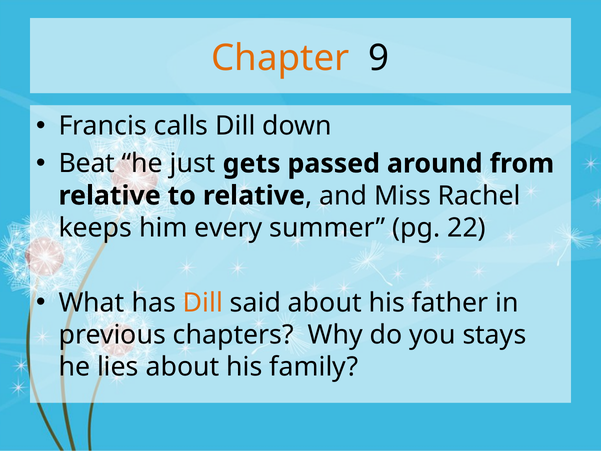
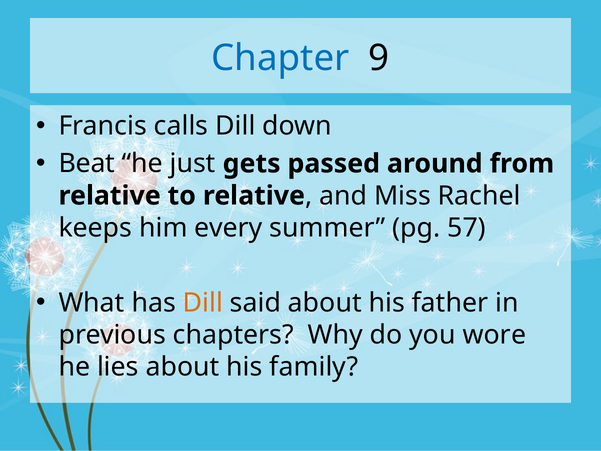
Chapter colour: orange -> blue
22: 22 -> 57
stays: stays -> wore
